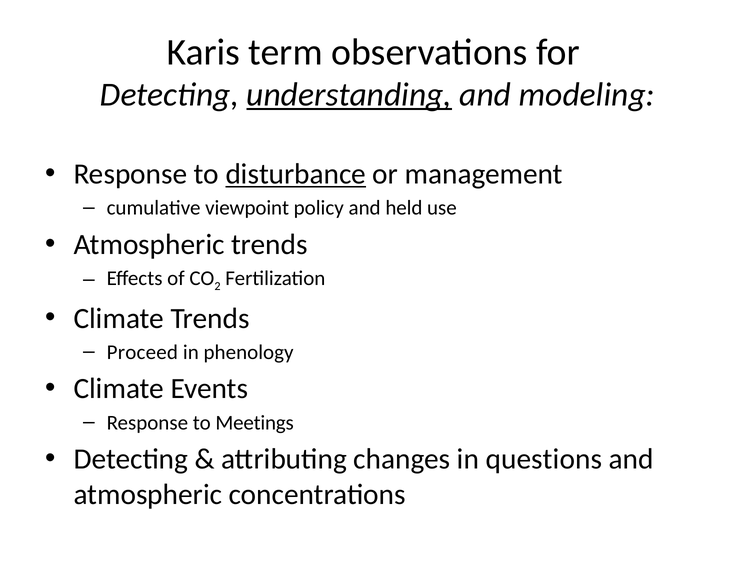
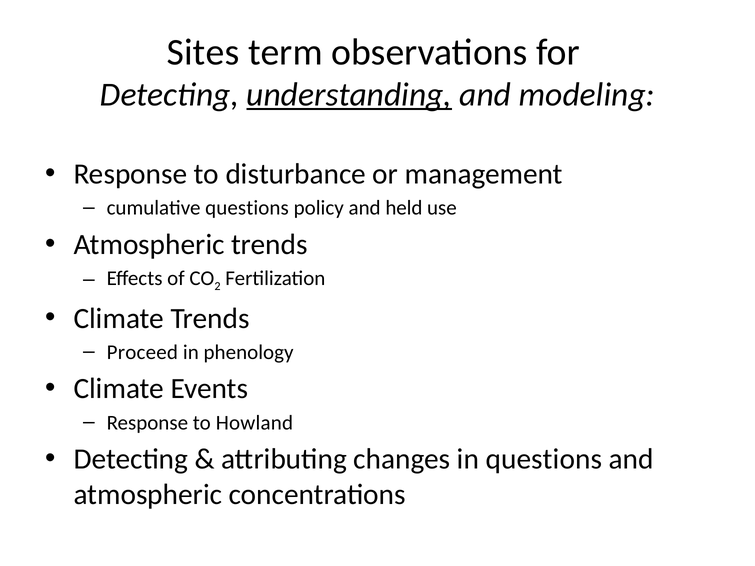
Karis: Karis -> Sites
disturbance underline: present -> none
cumulative viewpoint: viewpoint -> questions
Meetings: Meetings -> Howland
